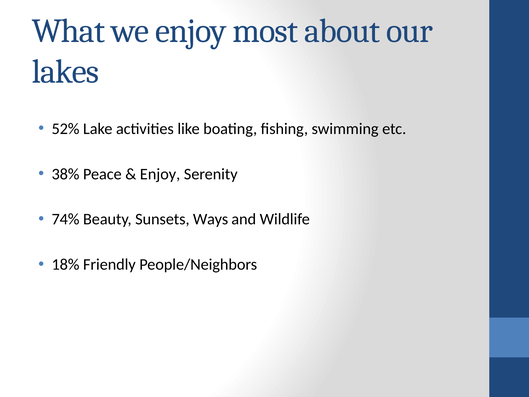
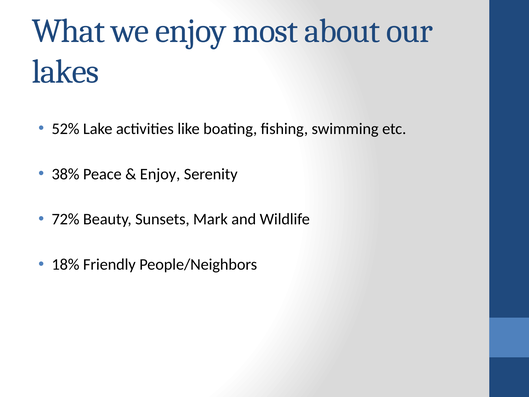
74%: 74% -> 72%
Ways: Ways -> Mark
